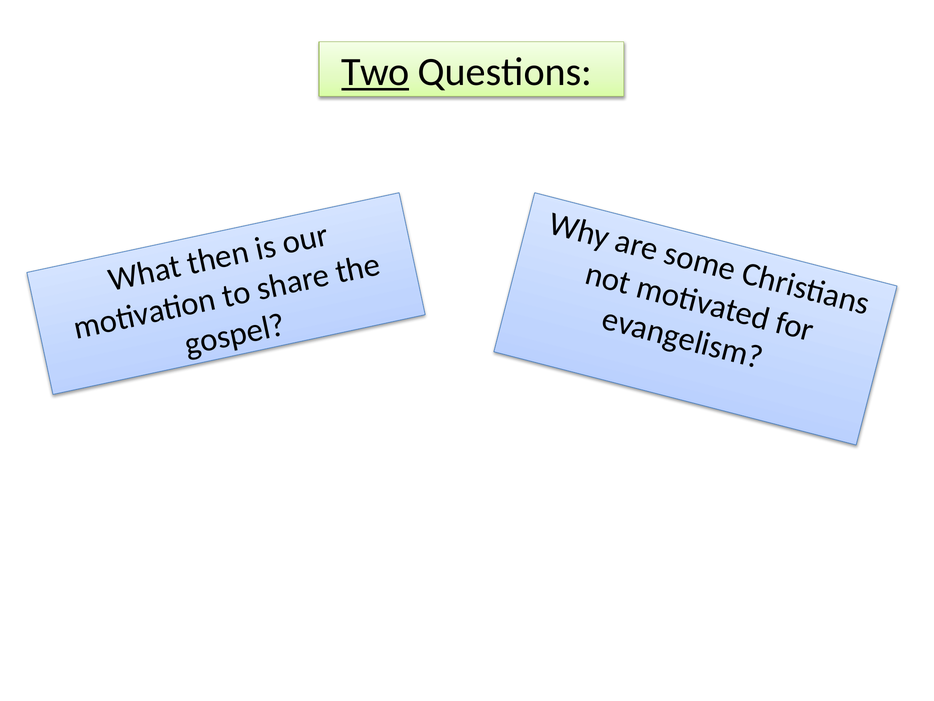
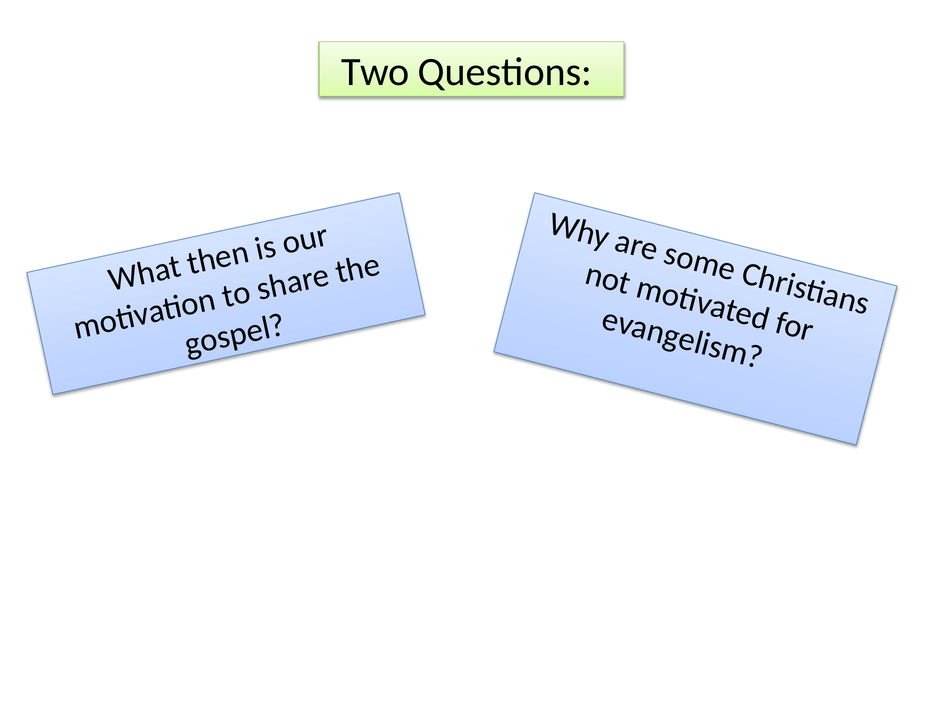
Two underline: present -> none
